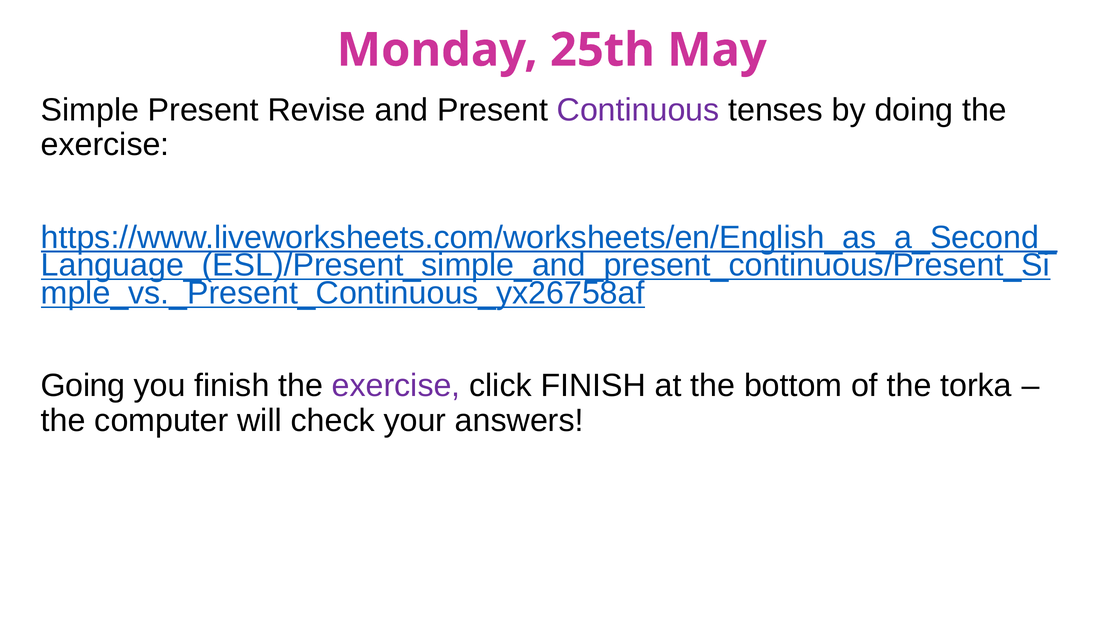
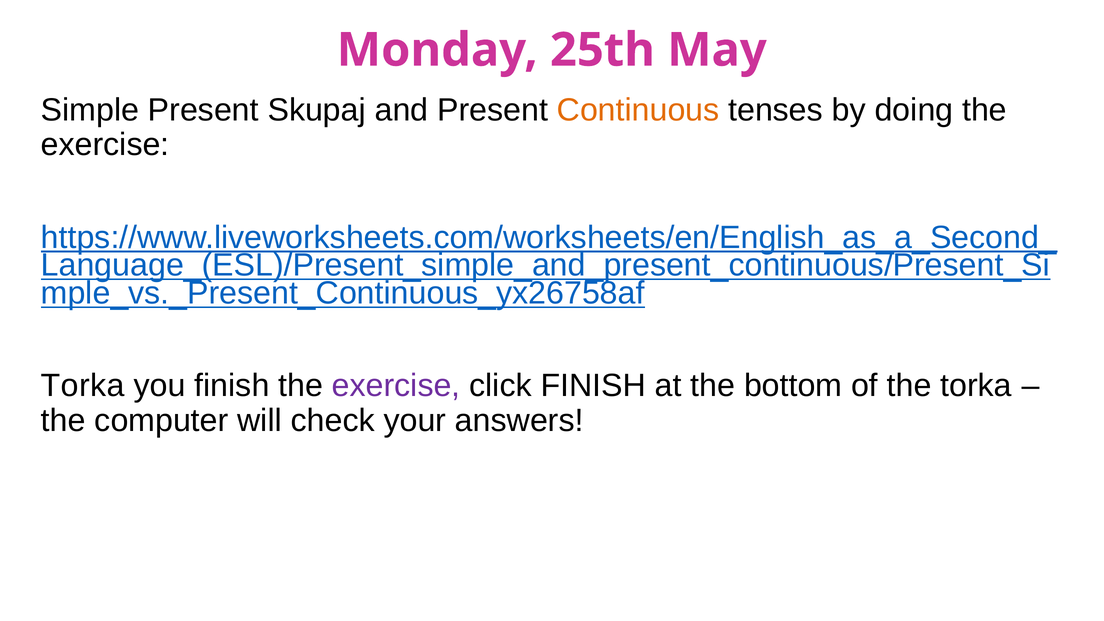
Revise: Revise -> Skupaj
Continuous colour: purple -> orange
Going at (83, 386): Going -> Torka
